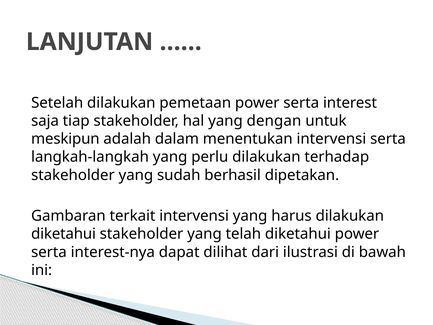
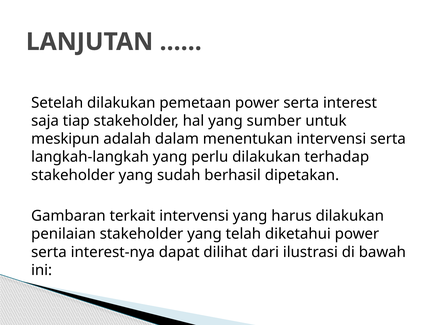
dengan: dengan -> sumber
diketahui at (64, 234): diketahui -> penilaian
